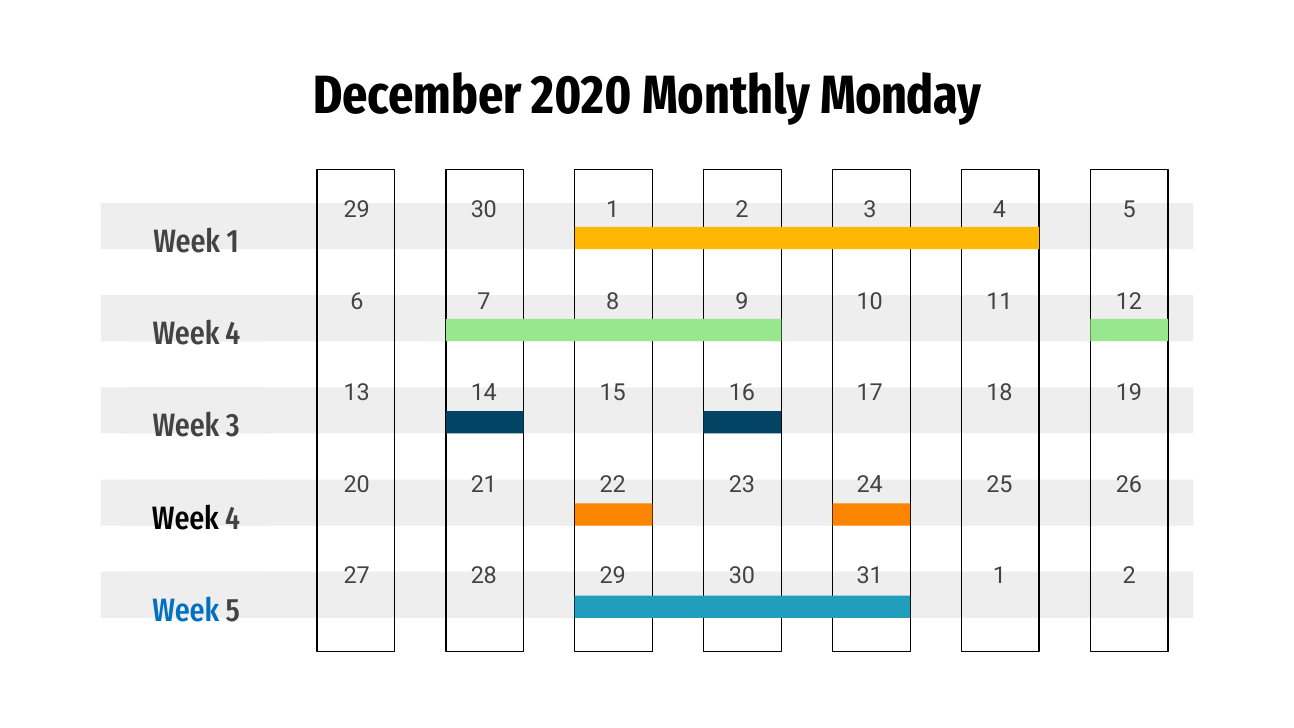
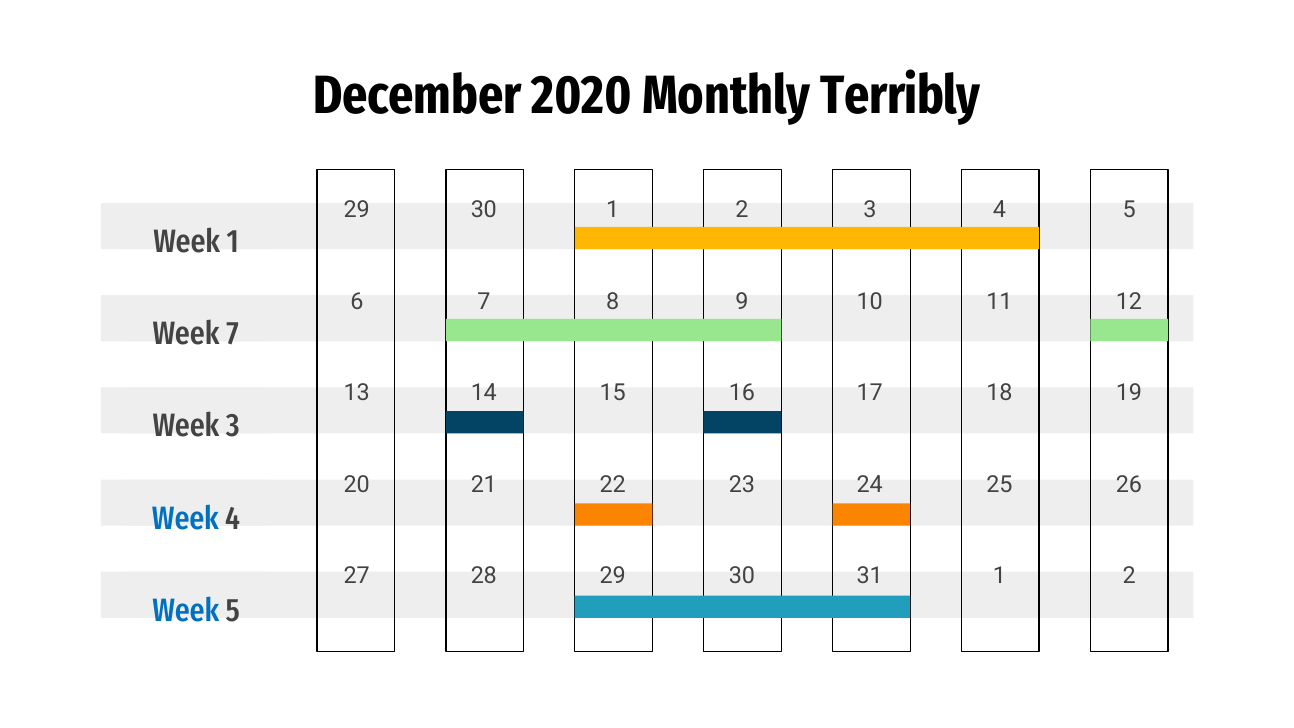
Monday: Monday -> Terribly
4 at (233, 334): 4 -> 7
Week at (185, 518) colour: black -> blue
